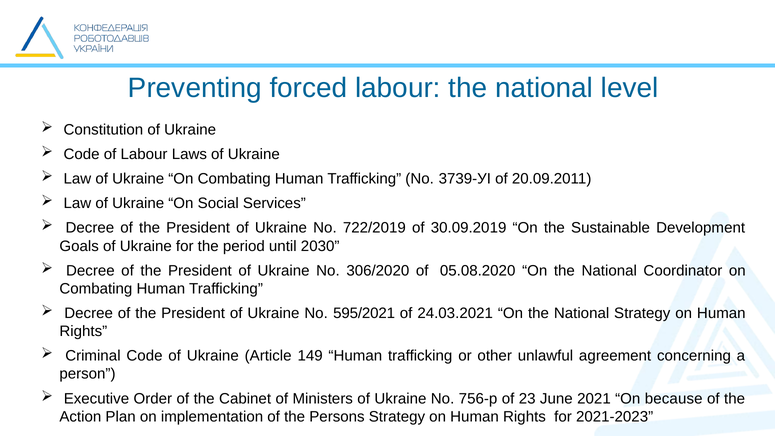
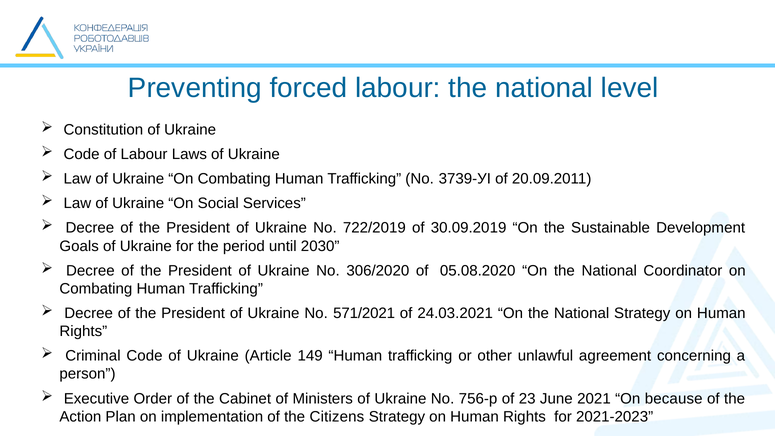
595/2021: 595/2021 -> 571/2021
Persons: Persons -> Citizens
